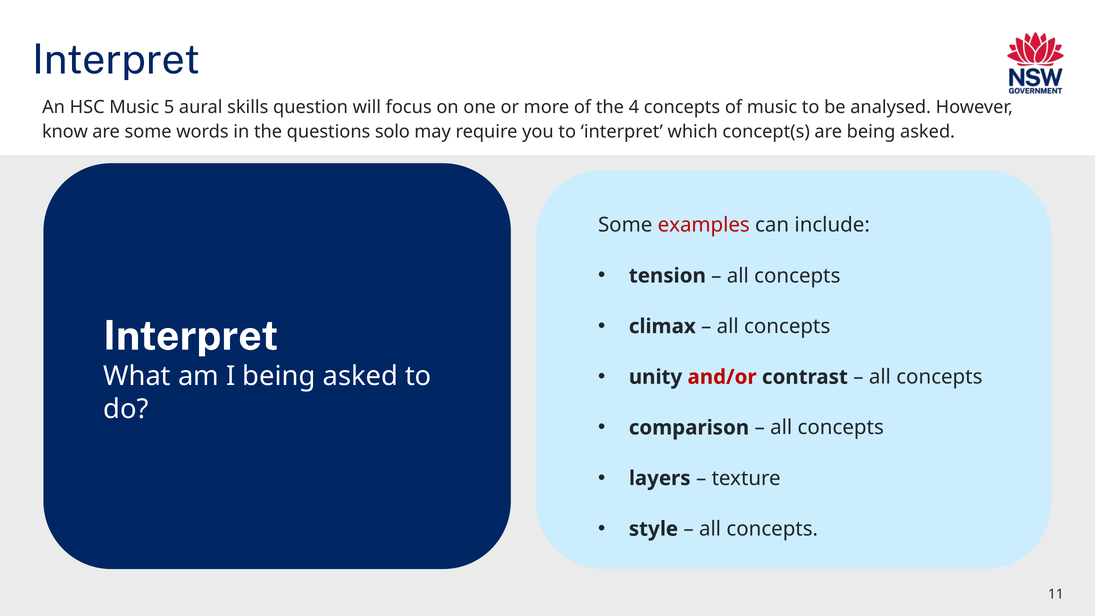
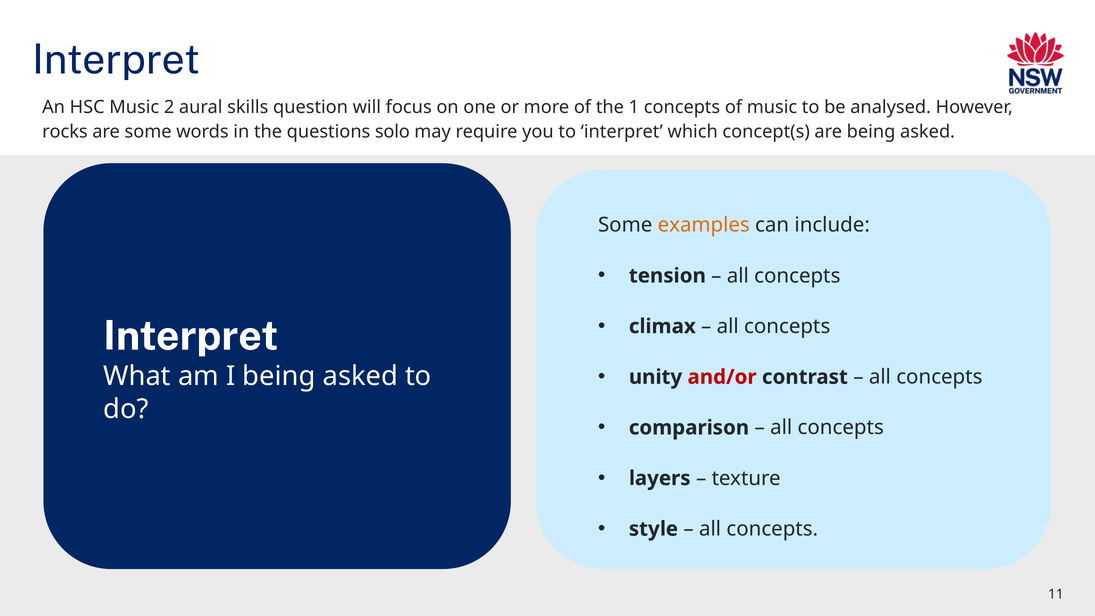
5: 5 -> 2
4: 4 -> 1
know: know -> rocks
examples colour: red -> orange
